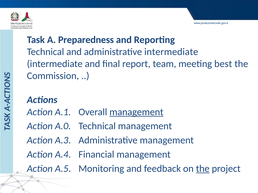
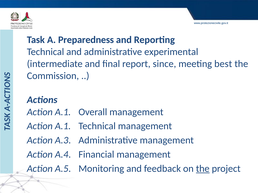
administrative intermediate: intermediate -> experimental
team: team -> since
management at (136, 112) underline: present -> none
A.0 at (63, 126): A.0 -> A.1
